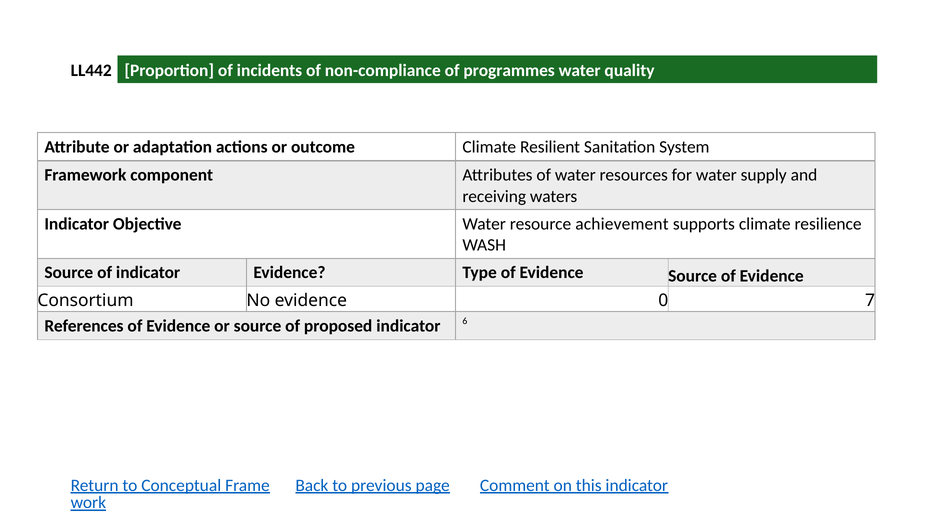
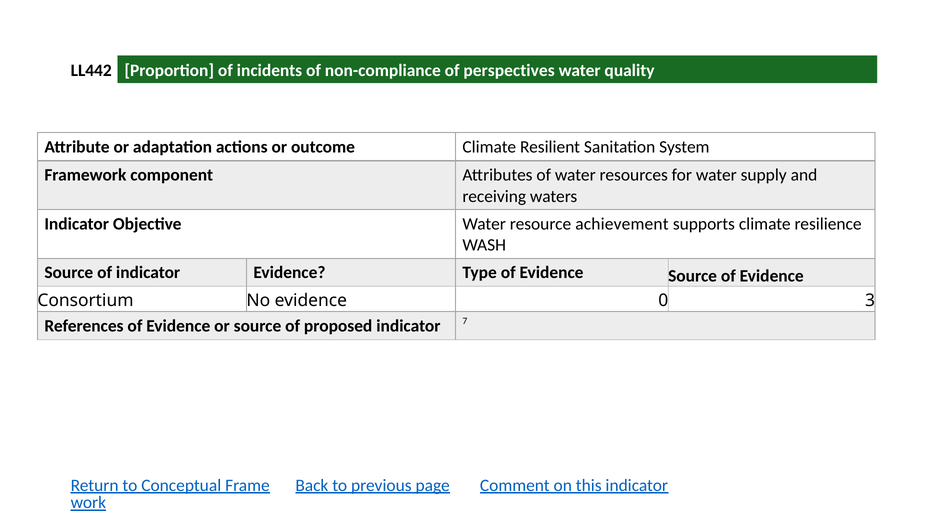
programmes: programmes -> perspectives
7: 7 -> 3
6: 6 -> 7
